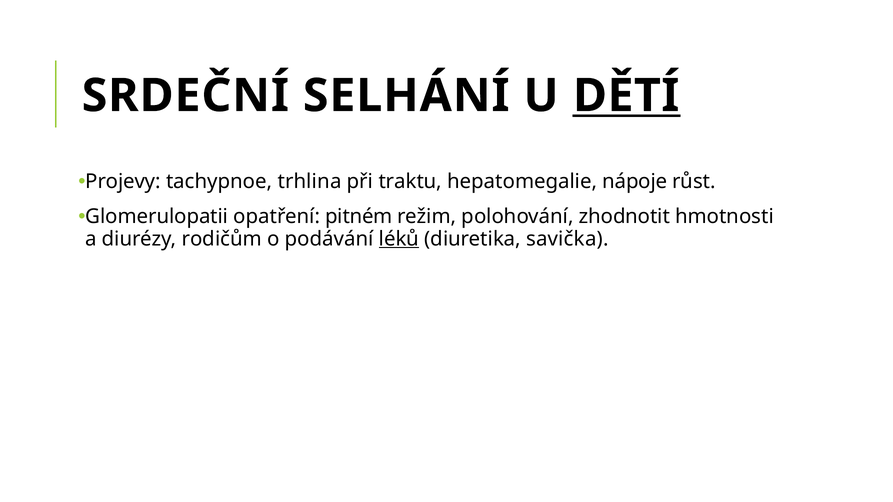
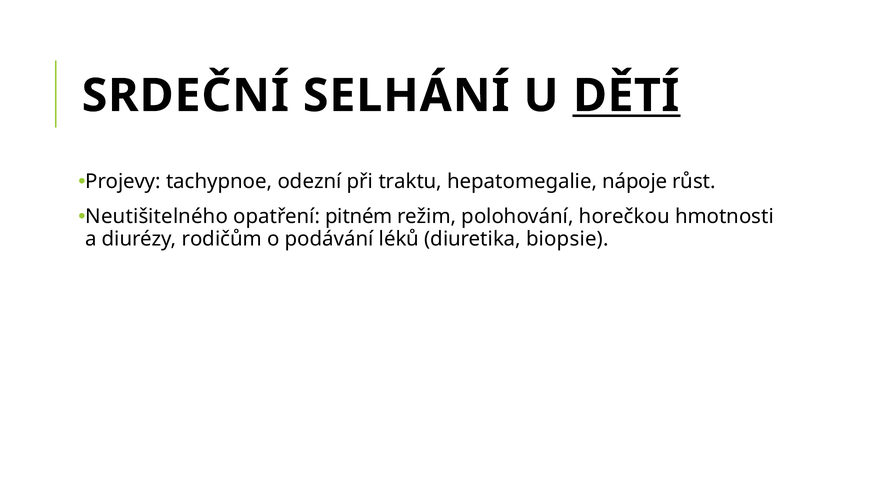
trhlina: trhlina -> odezní
Glomerulopatii: Glomerulopatii -> Neutišitelného
zhodnotit: zhodnotit -> horečkou
léků underline: present -> none
savička: savička -> biopsie
